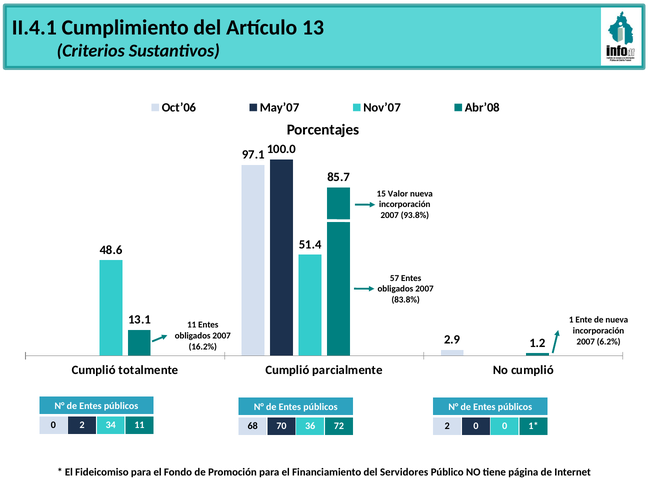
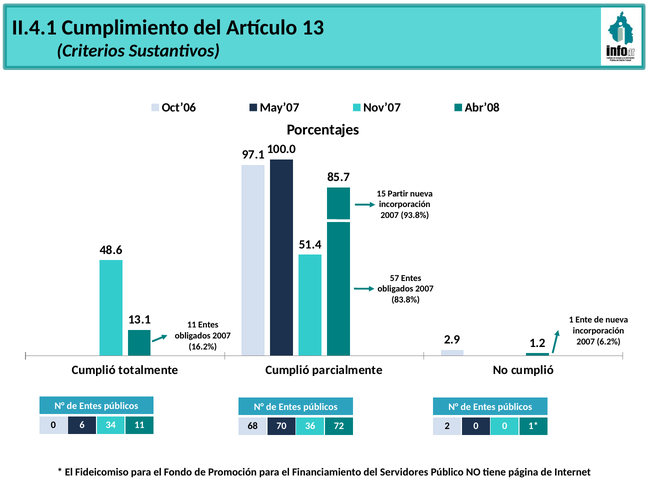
Valor: Valor -> Partir
0 2: 2 -> 6
